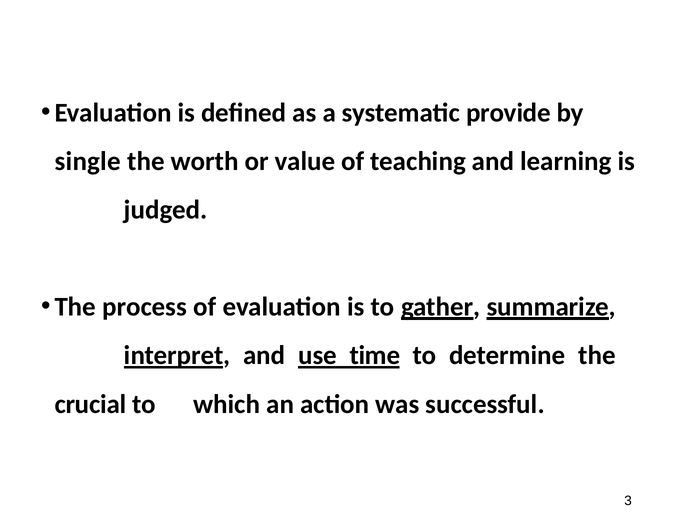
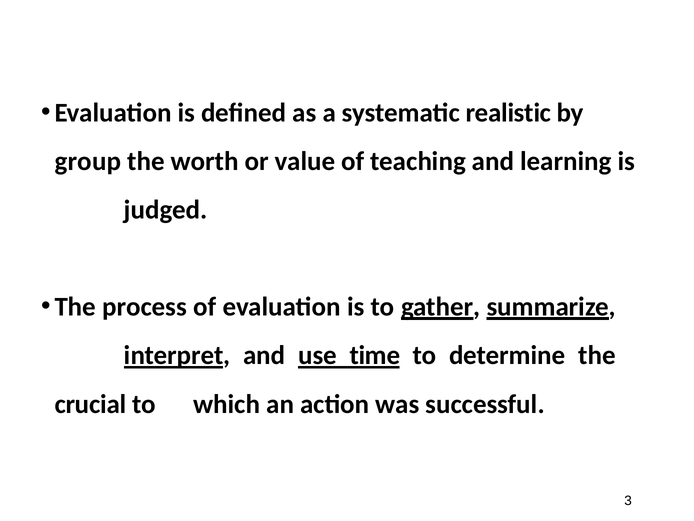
provide: provide -> realistic
single: single -> group
